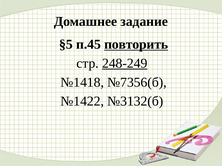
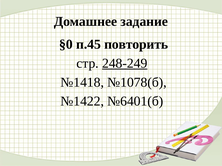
§5: §5 -> §0
повторить underline: present -> none
№7356(б: №7356(б -> №1078(б
№3132(б: №3132(б -> №6401(б
